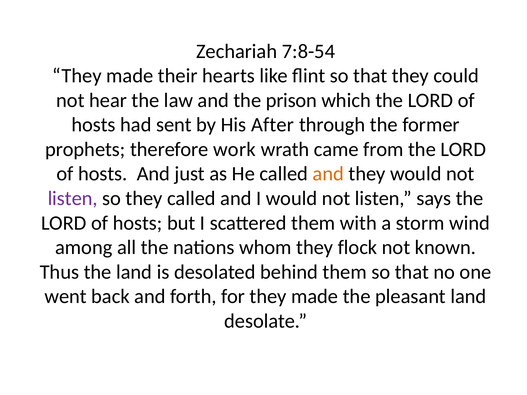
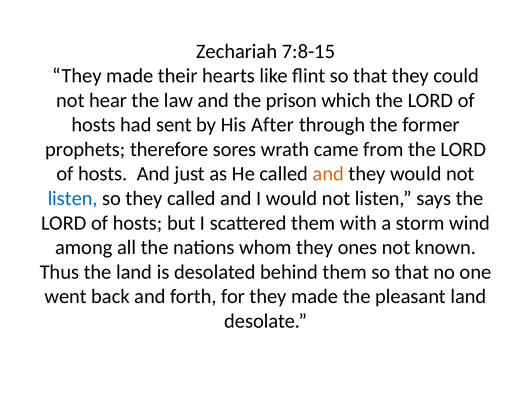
7:8-54: 7:8-54 -> 7:8-15
work: work -> sores
listen at (73, 199) colour: purple -> blue
flock: flock -> ones
